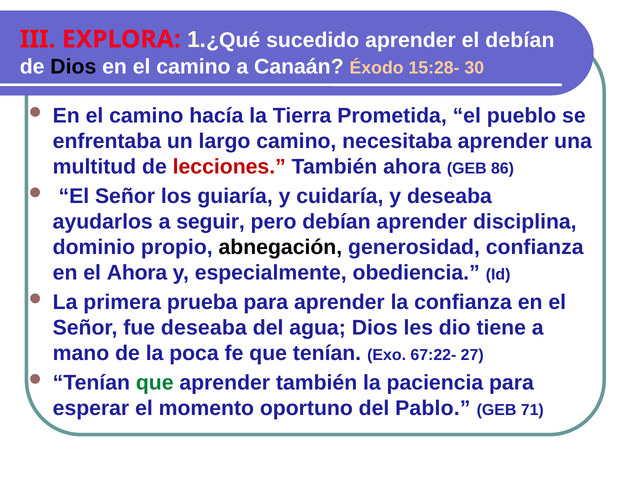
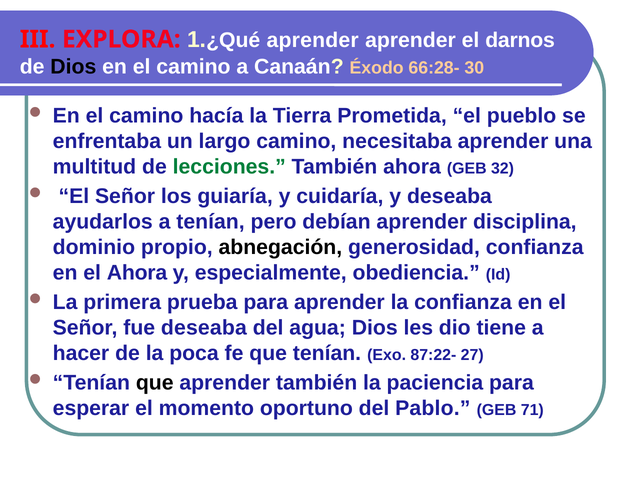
1.¿Qué sucedido: sucedido -> aprender
el debían: debían -> darnos
15:28-: 15:28- -> 66:28-
lecciones colour: red -> green
86: 86 -> 32
a seguir: seguir -> tenían
mano: mano -> hacer
67:22-: 67:22- -> 87:22-
que at (155, 383) colour: green -> black
